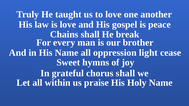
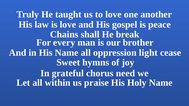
chorus shall: shall -> need
